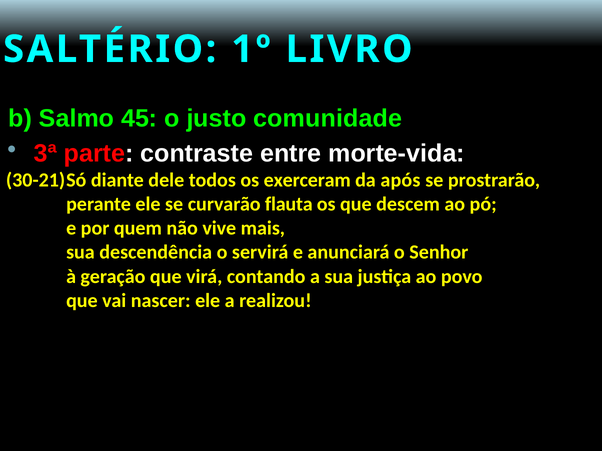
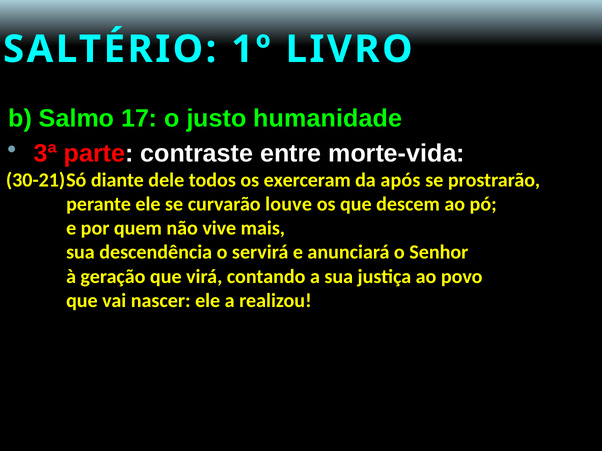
45: 45 -> 17
comunidade: comunidade -> humanidade
flauta: flauta -> louve
